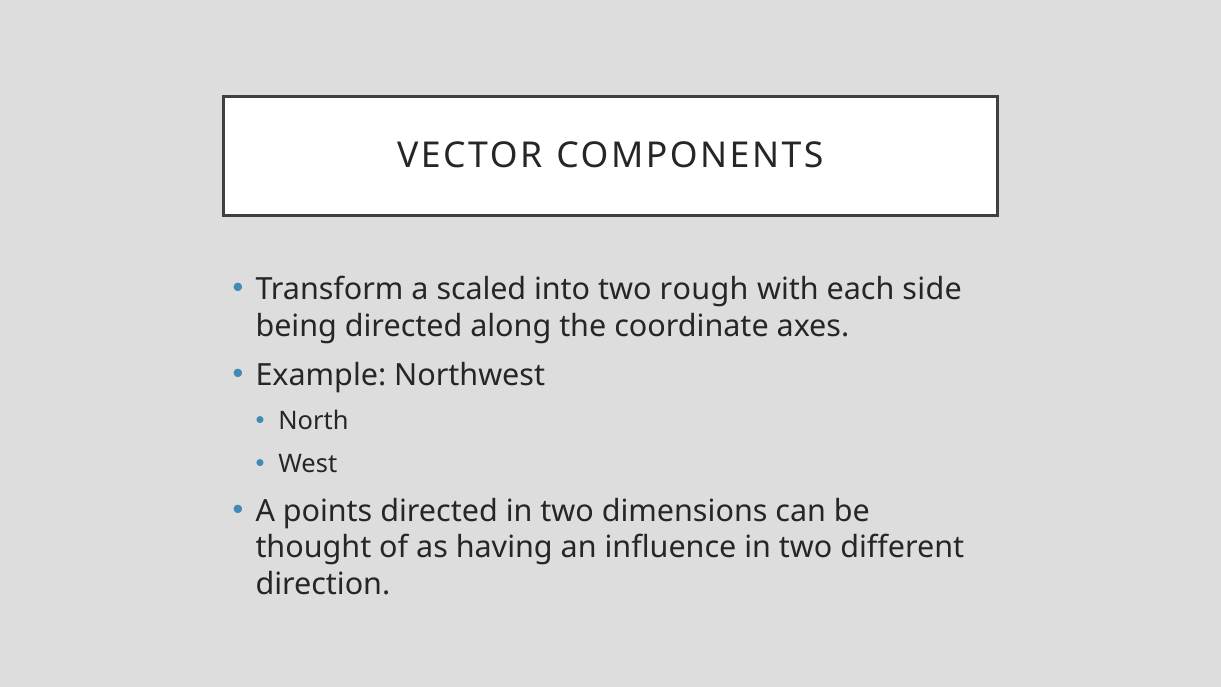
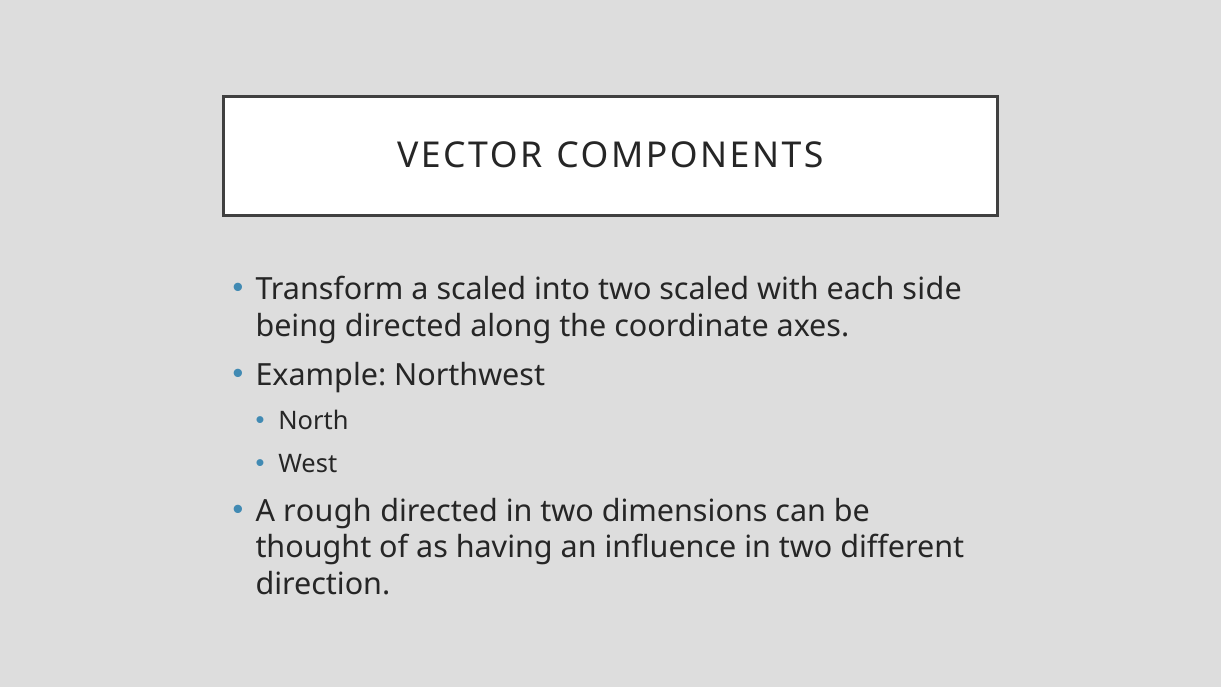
two rough: rough -> scaled
points: points -> rough
